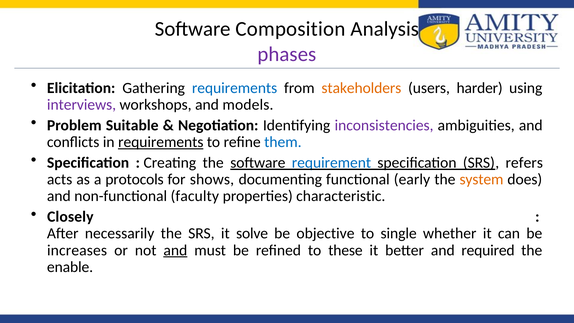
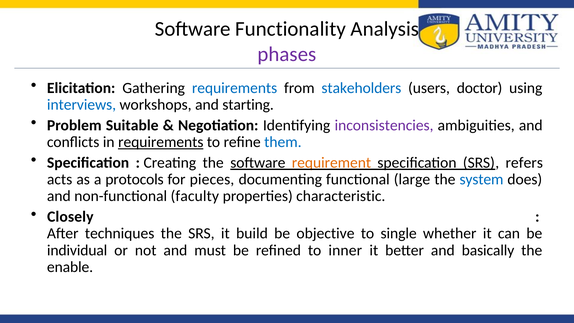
Composition: Composition -> Functionality
stakeholders colour: orange -> blue
harder: harder -> doctor
interviews colour: purple -> blue
models: models -> starting
requirement colour: blue -> orange
shows: shows -> pieces
early: early -> large
system colour: orange -> blue
necessarily: necessarily -> techniques
solve: solve -> build
increases: increases -> individual
and at (175, 250) underline: present -> none
these: these -> inner
required: required -> basically
